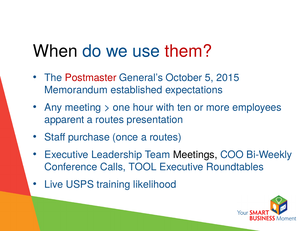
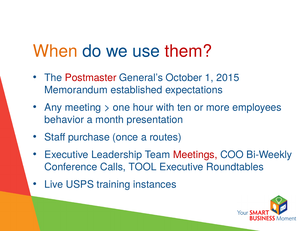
When colour: black -> orange
5: 5 -> 1
apparent: apparent -> behavior
routes at (110, 120): routes -> month
Meetings colour: black -> red
likelihood: likelihood -> instances
